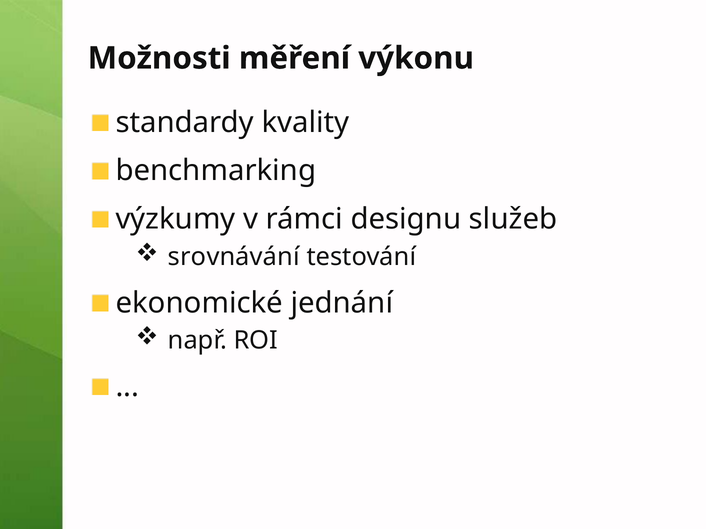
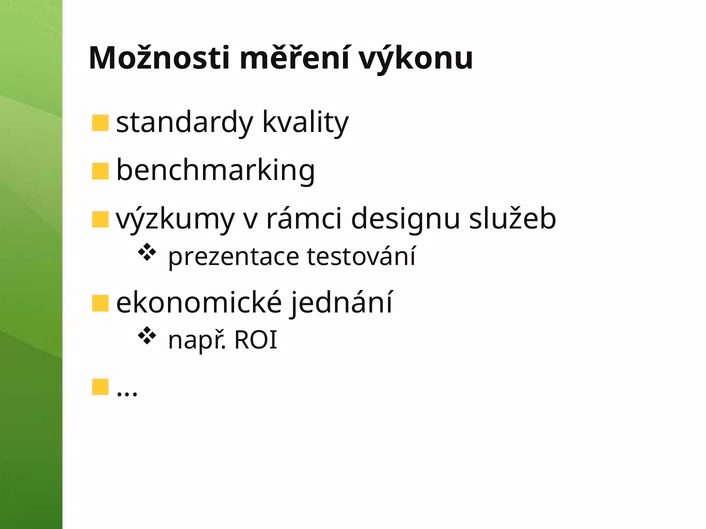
srovnávání: srovnávání -> prezentace
